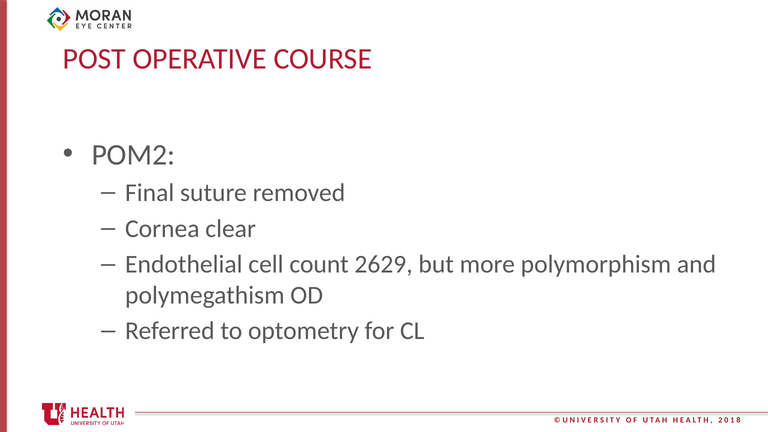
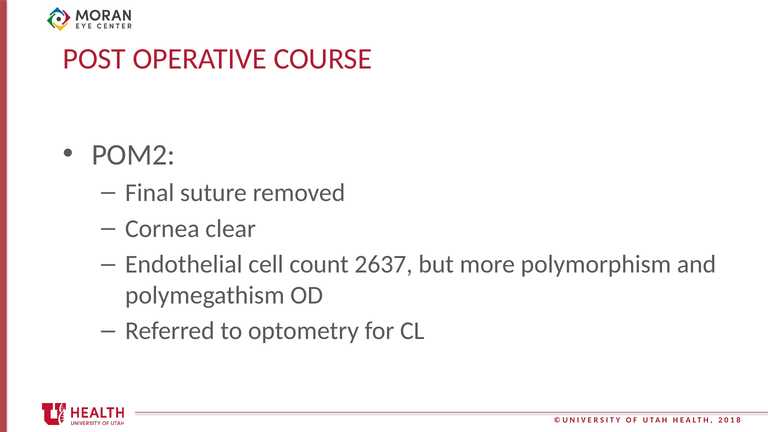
2629: 2629 -> 2637
